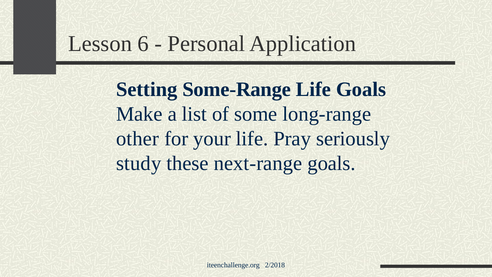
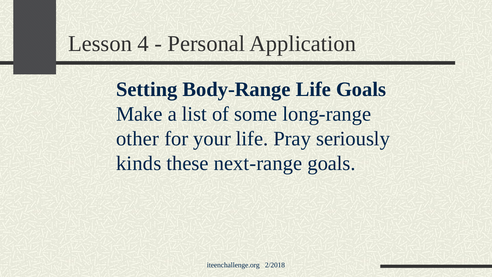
6: 6 -> 4
Some-Range: Some-Range -> Body-Range
study: study -> kinds
